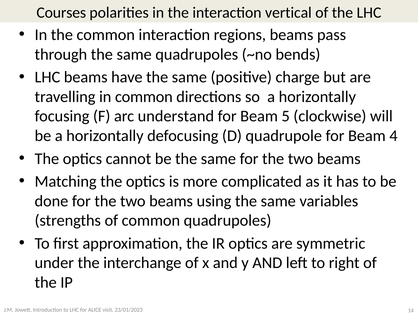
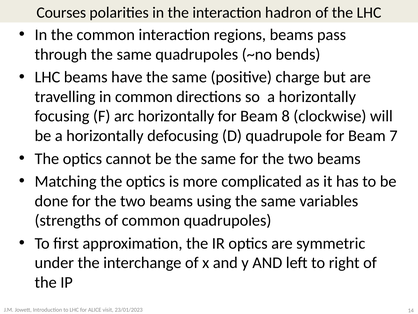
vertical: vertical -> hadron
arc understand: understand -> horizontally
5: 5 -> 8
4: 4 -> 7
